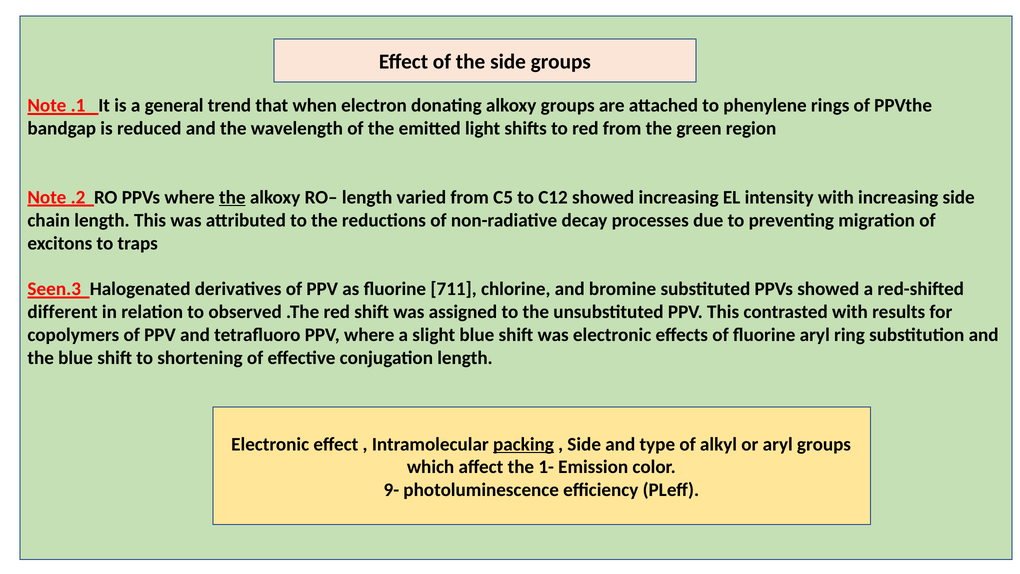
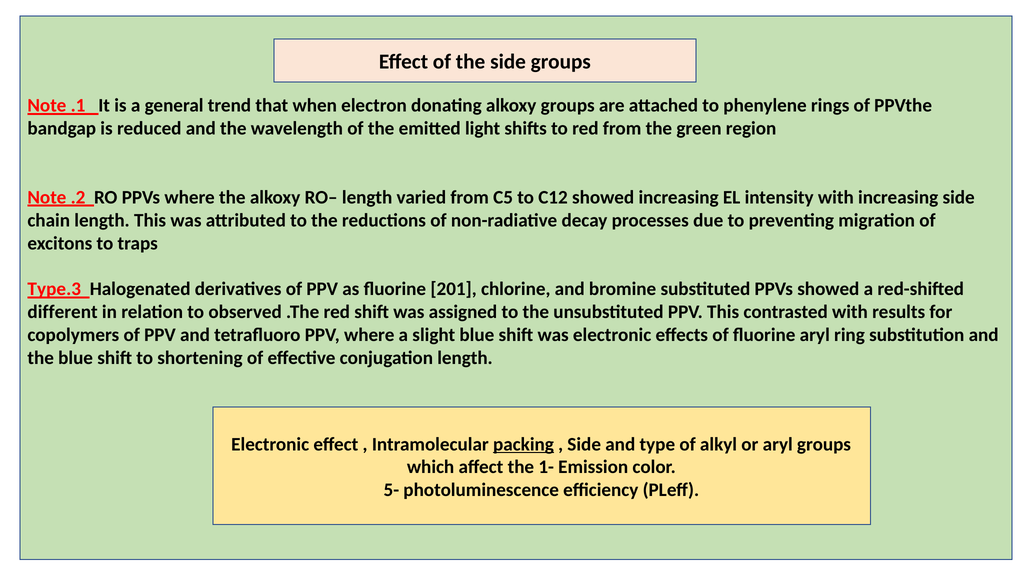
the at (232, 197) underline: present -> none
Seen.3: Seen.3 -> Type.3
711: 711 -> 201
9-: 9- -> 5-
